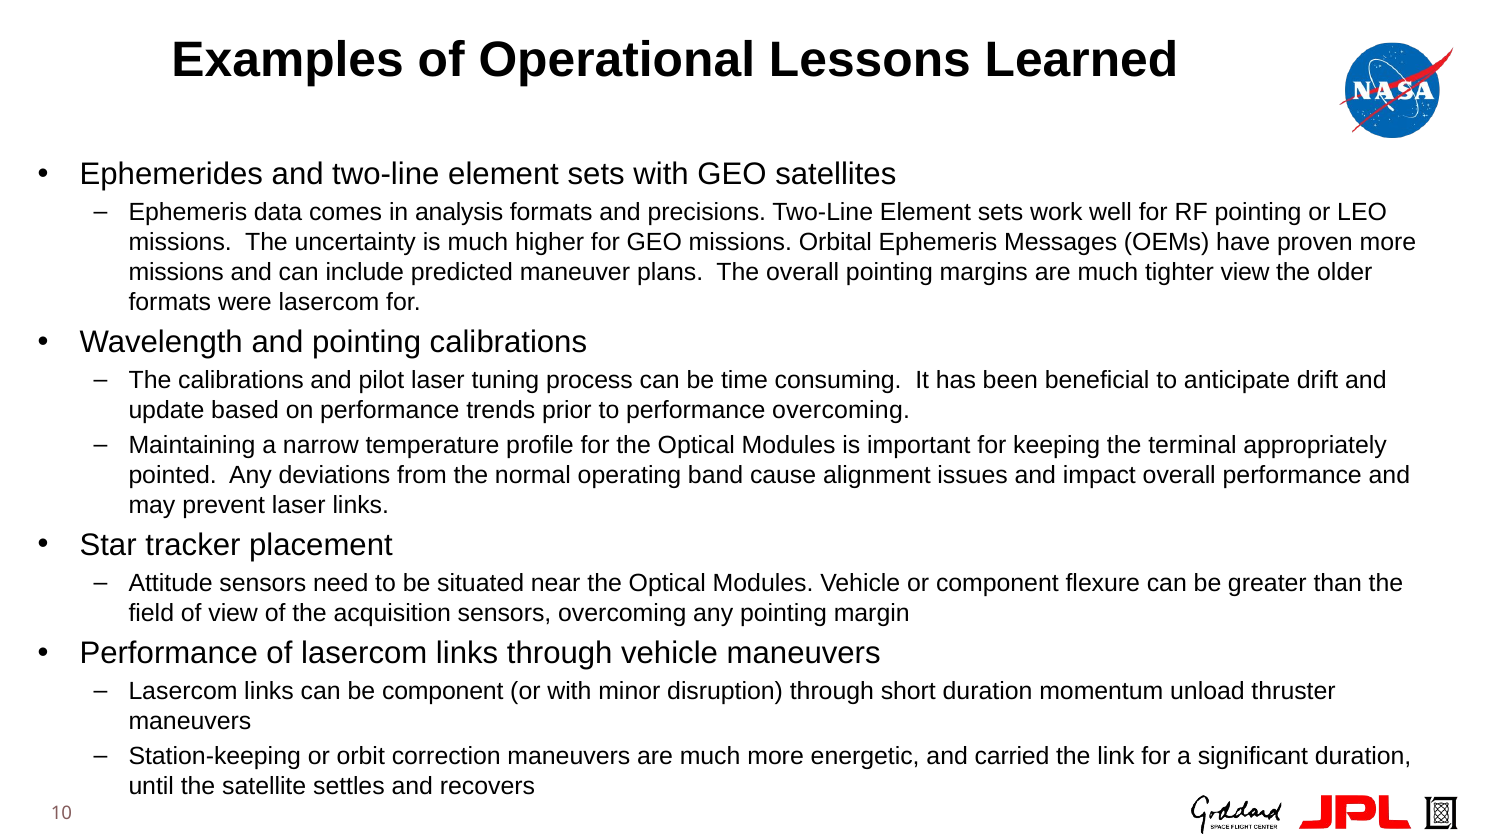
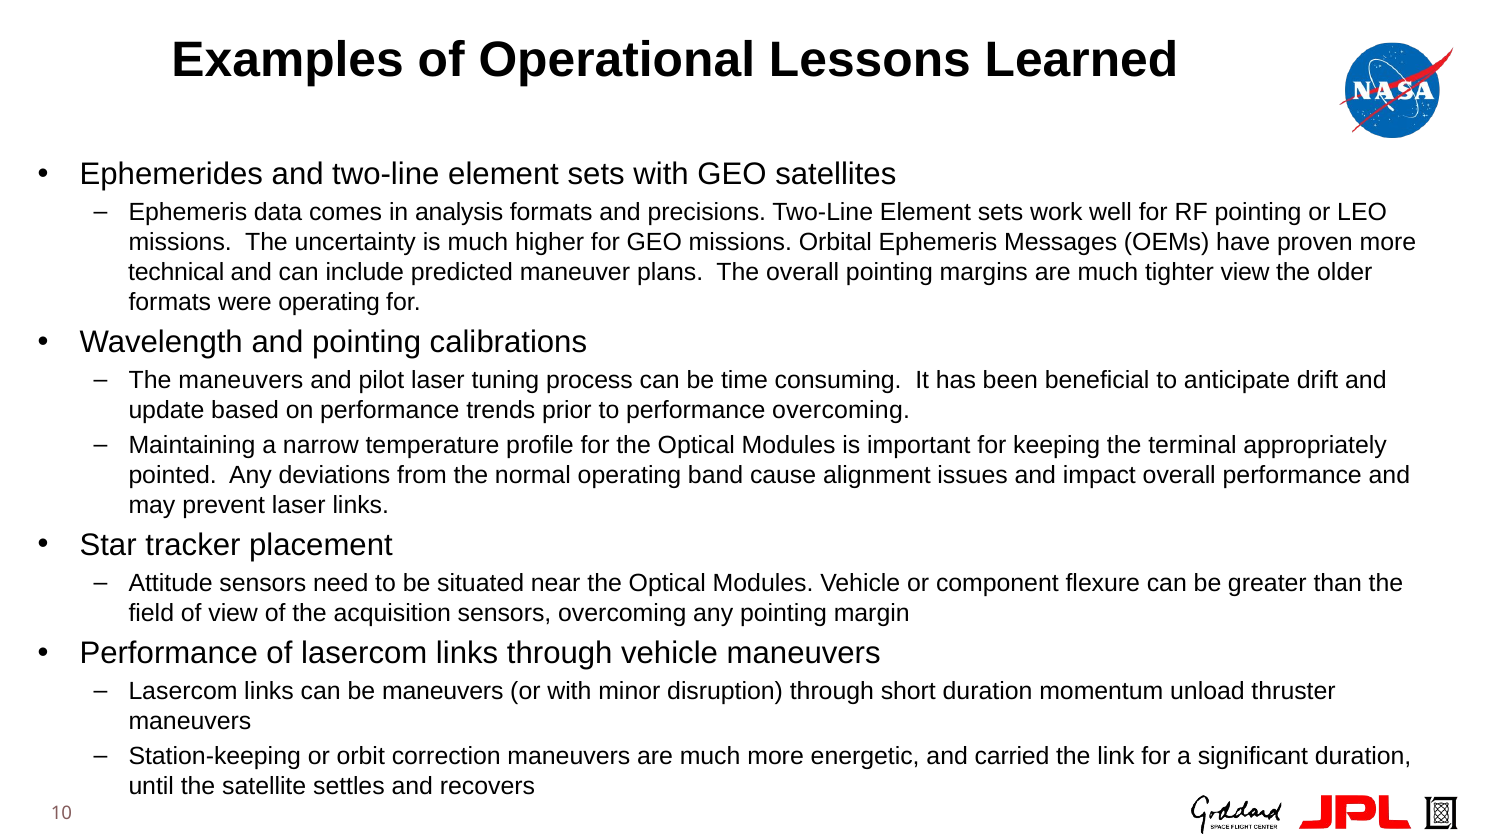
missions at (176, 272): missions -> technical
were lasercom: lasercom -> operating
The calibrations: calibrations -> maneuvers
be component: component -> maneuvers
